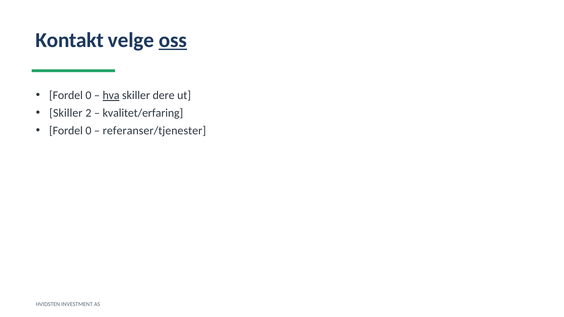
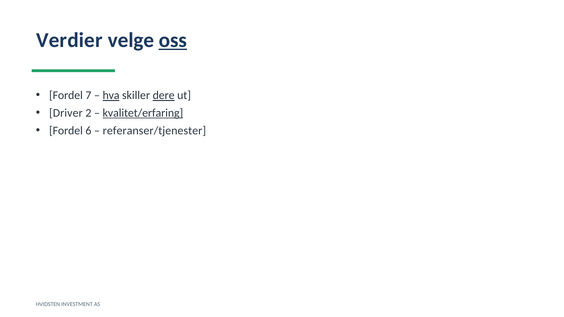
Kontakt: Kontakt -> Verdier
0 at (88, 96): 0 -> 7
dere underline: none -> present
Skiller at (66, 113): Skiller -> Driver
kvalitet/erfaring underline: none -> present
0 at (88, 131): 0 -> 6
